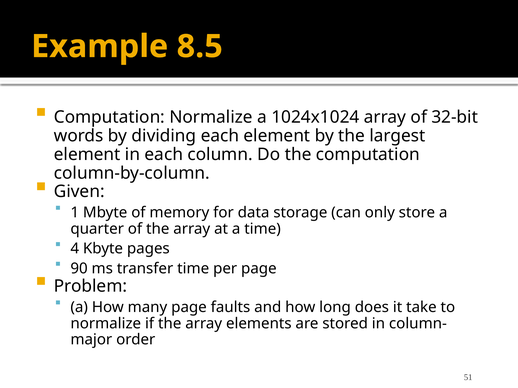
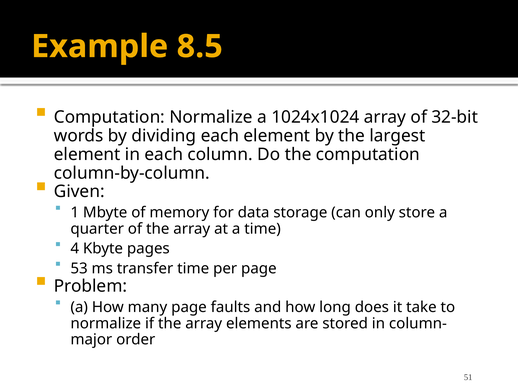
90: 90 -> 53
